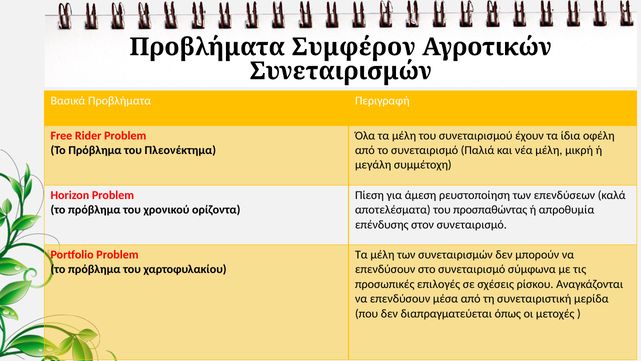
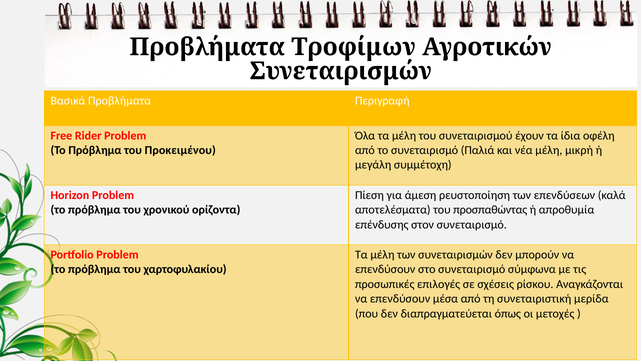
Συμφέρον: Συμφέρον -> Τροφίμων
Πλεονέκτημα: Πλεονέκτημα -> Προκειμένου
